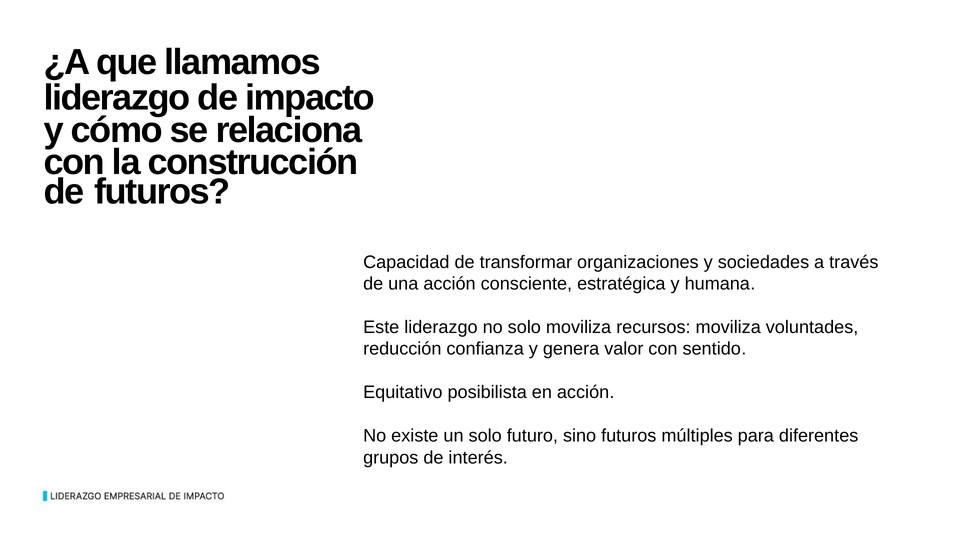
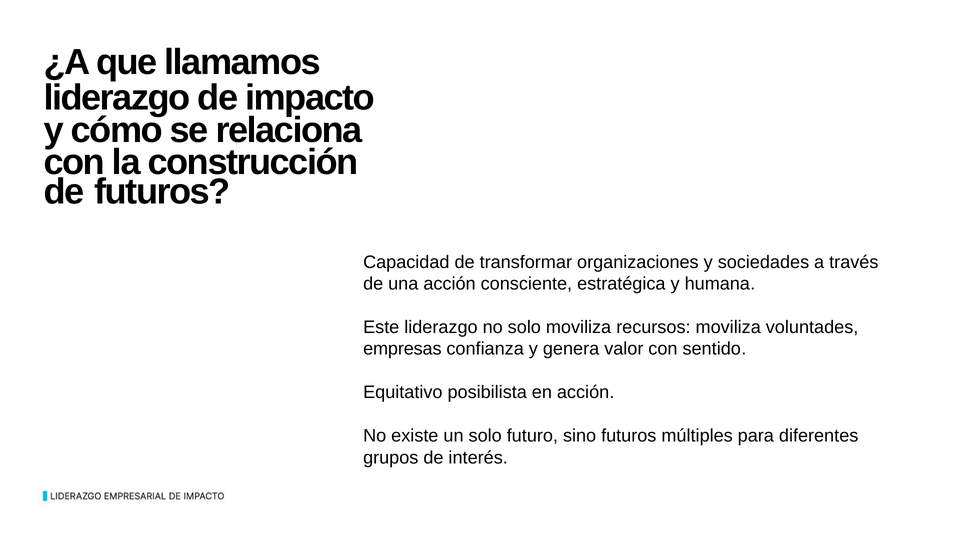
reducción: reducción -> empresas
